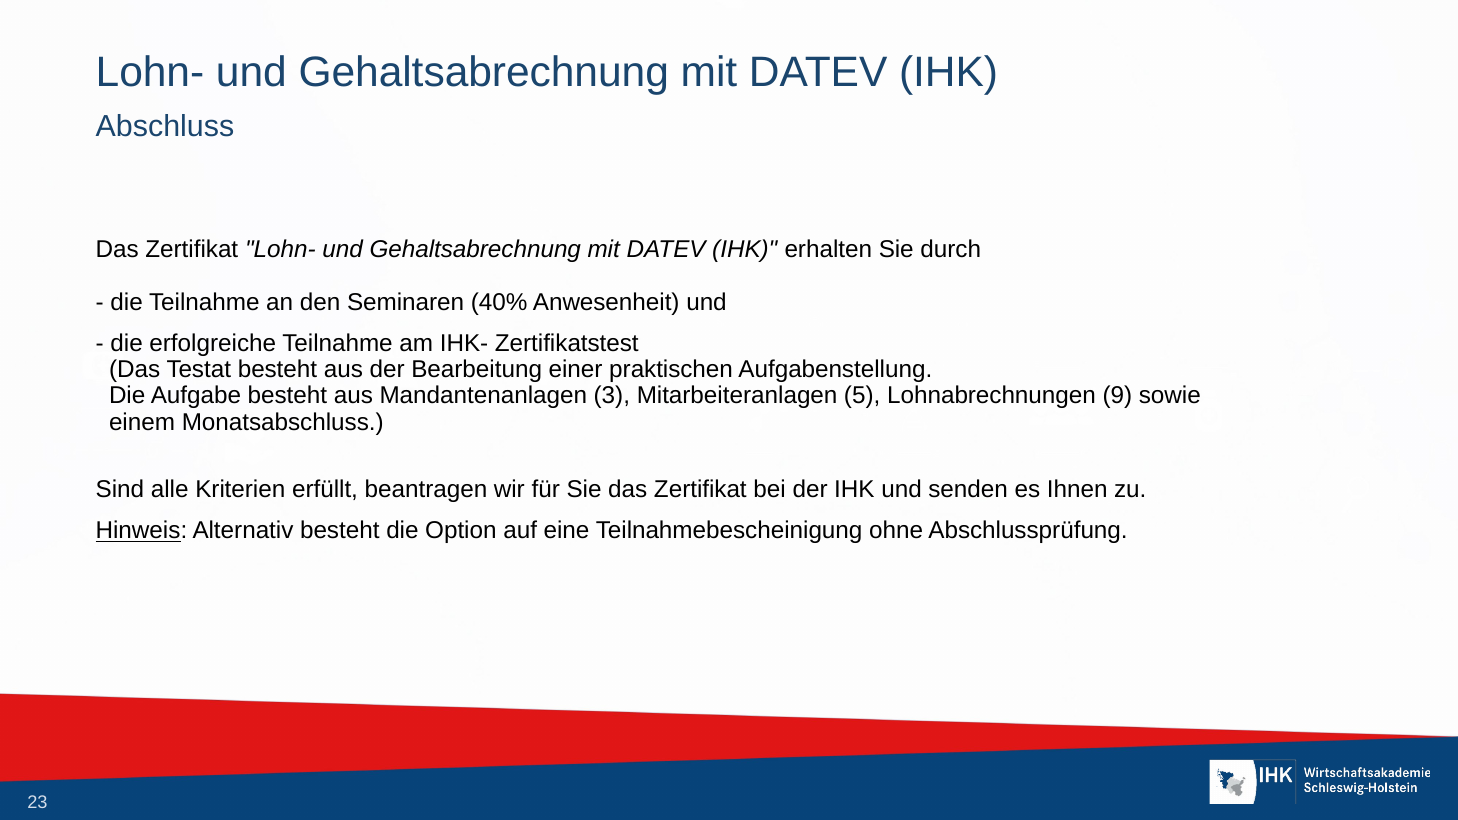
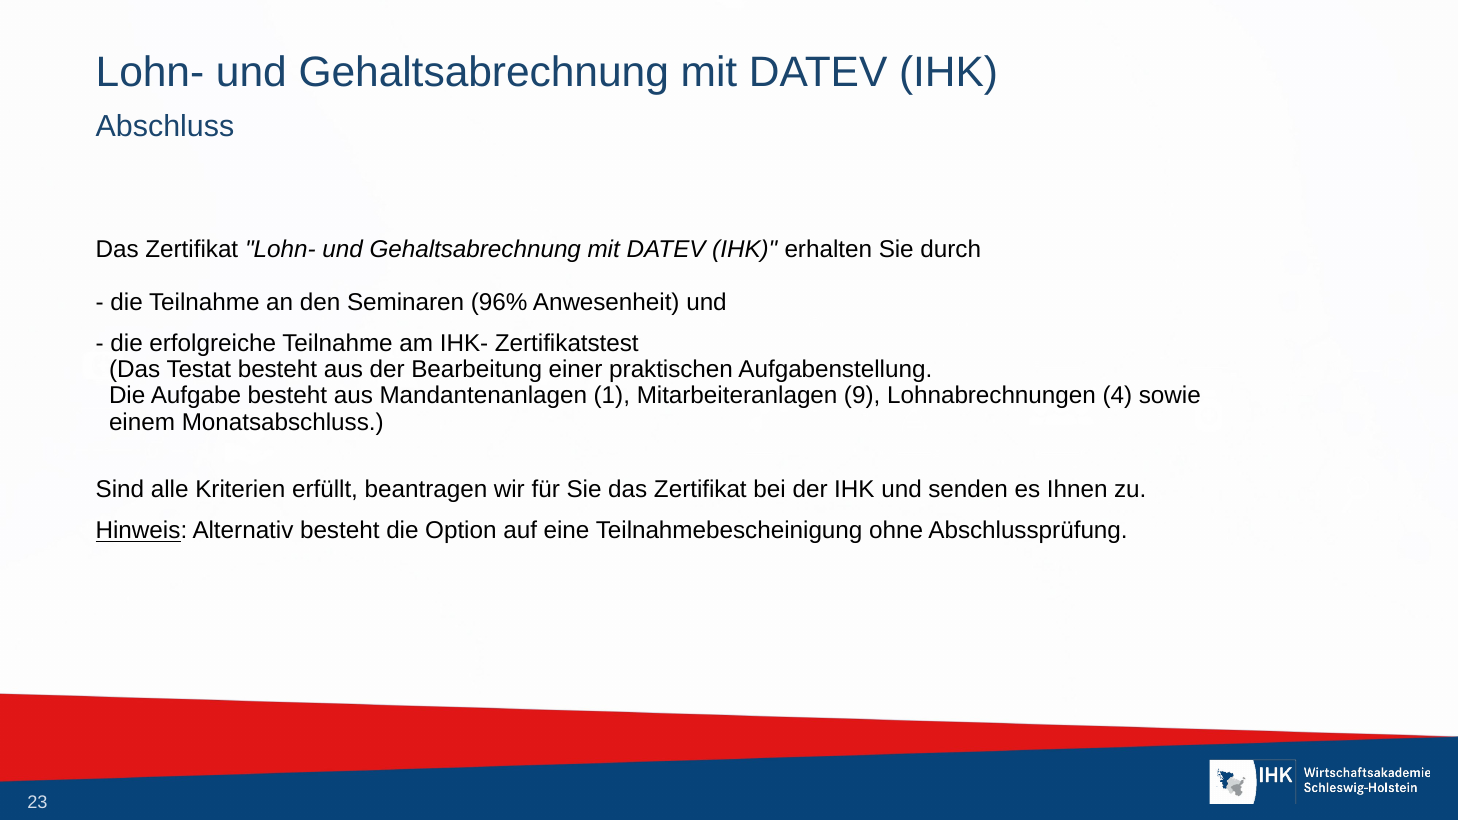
40%: 40% -> 96%
3: 3 -> 1
5: 5 -> 9
9: 9 -> 4
